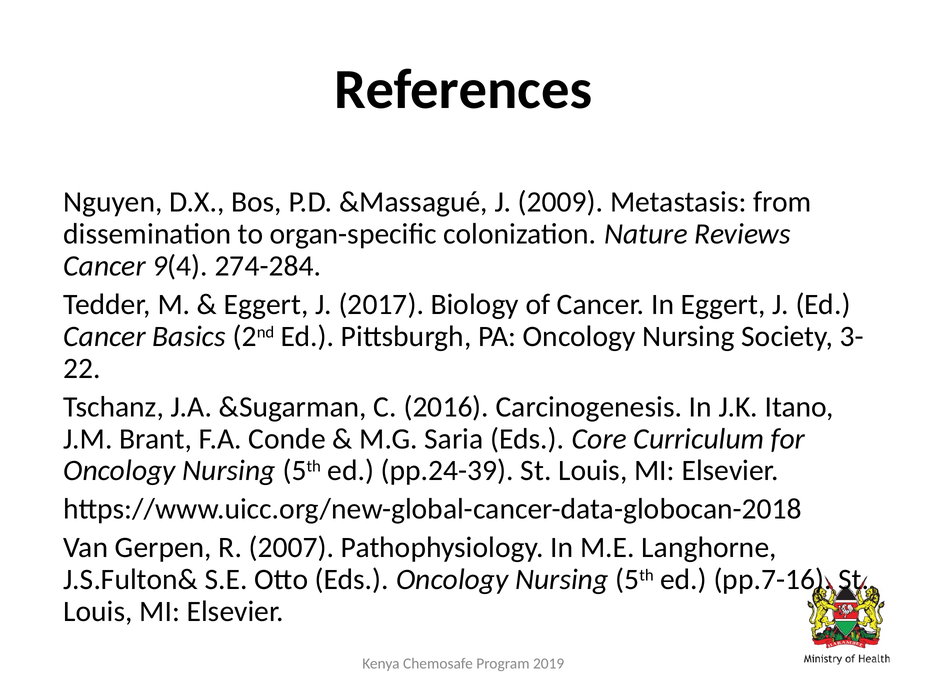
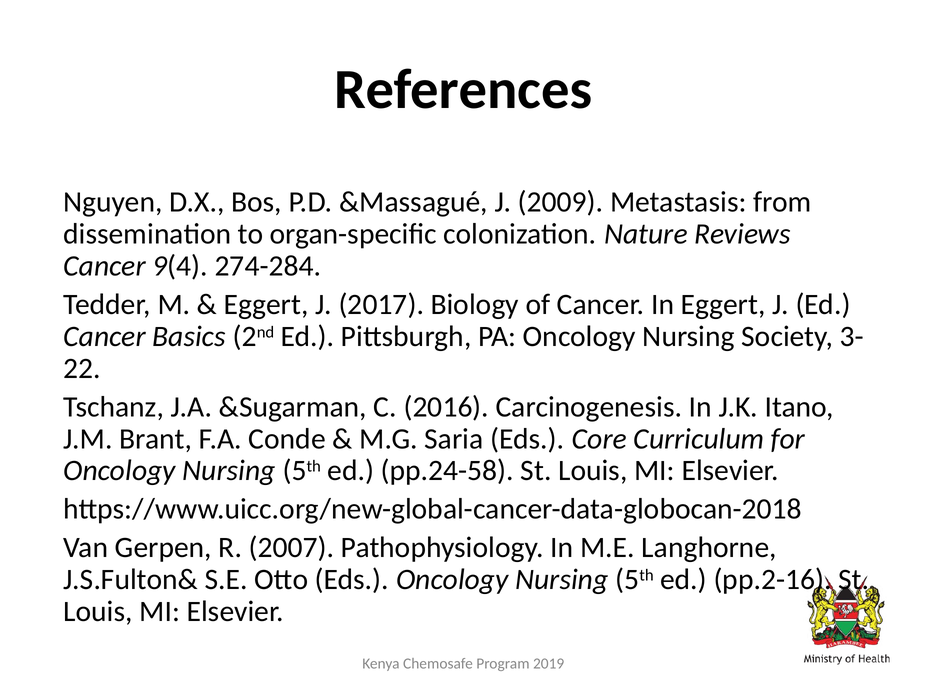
pp.24-39: pp.24-39 -> pp.24-58
pp.7-16: pp.7-16 -> pp.2-16
